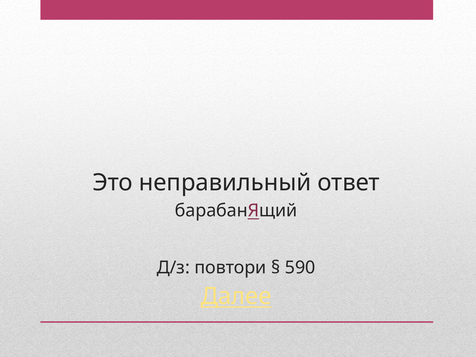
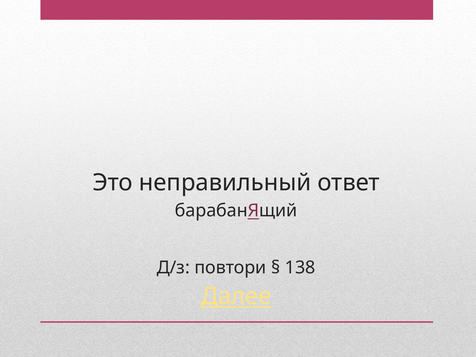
590: 590 -> 138
